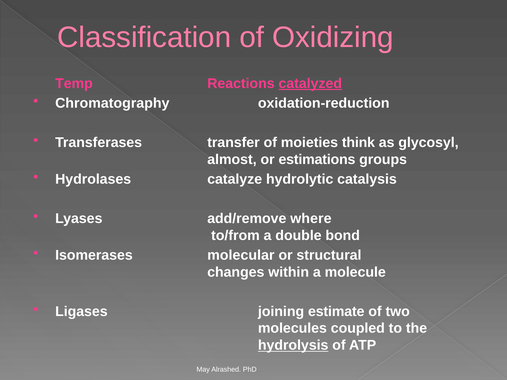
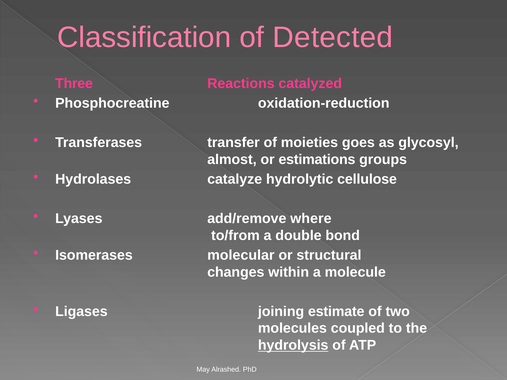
Oxidizing: Oxidizing -> Detected
Temp: Temp -> Three
catalyzed underline: present -> none
Chromatography: Chromatography -> Phosphocreatine
think: think -> goes
catalysis: catalysis -> cellulose
